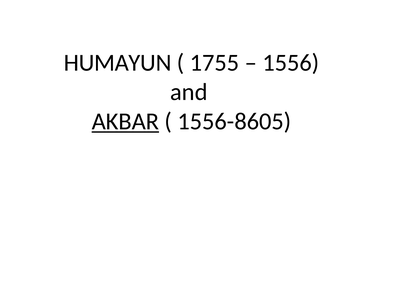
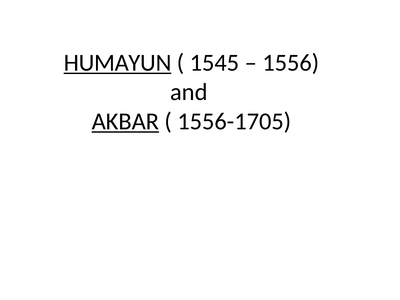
HUMAYUN underline: none -> present
1755: 1755 -> 1545
1556-8605: 1556-8605 -> 1556-1705
